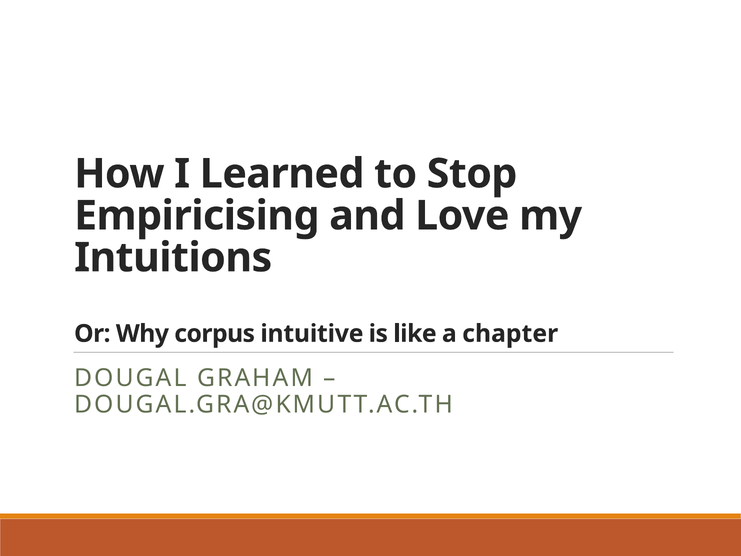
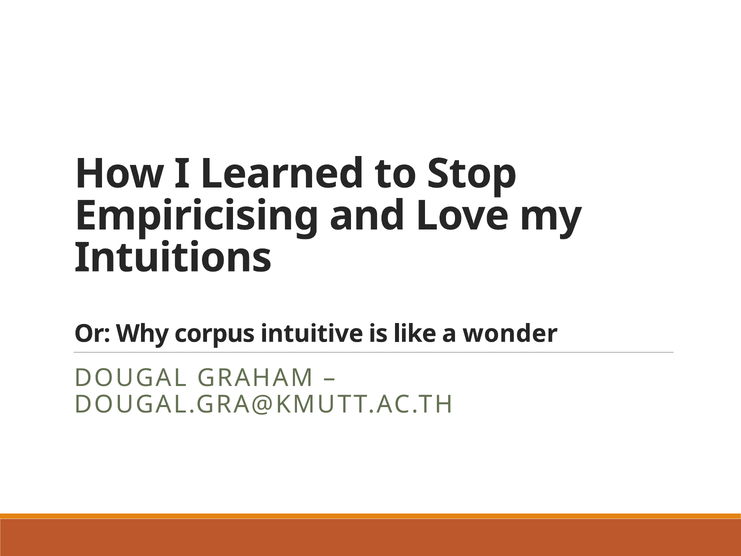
chapter: chapter -> wonder
